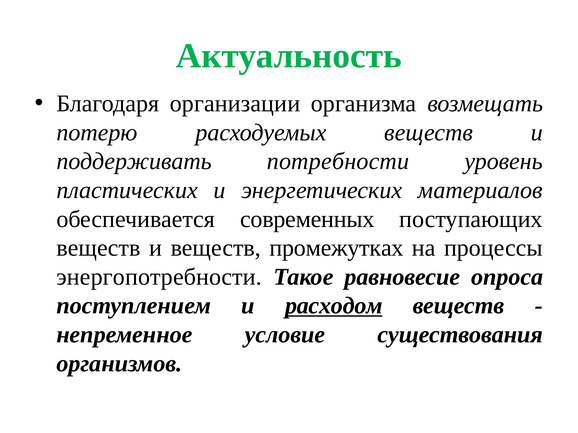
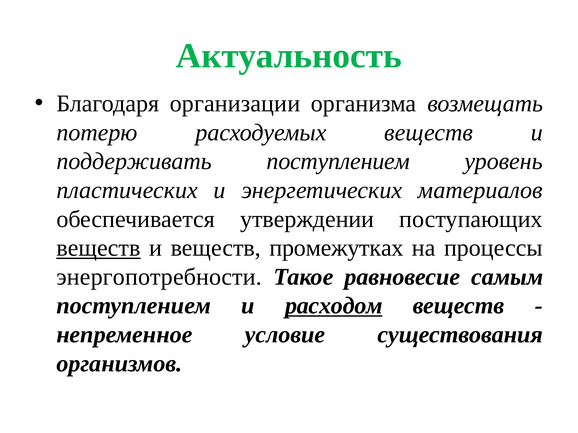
поддерживать потребности: потребности -> поступлением
современных: современных -> утверждении
веществ at (98, 248) underline: none -> present
опроса: опроса -> самым
